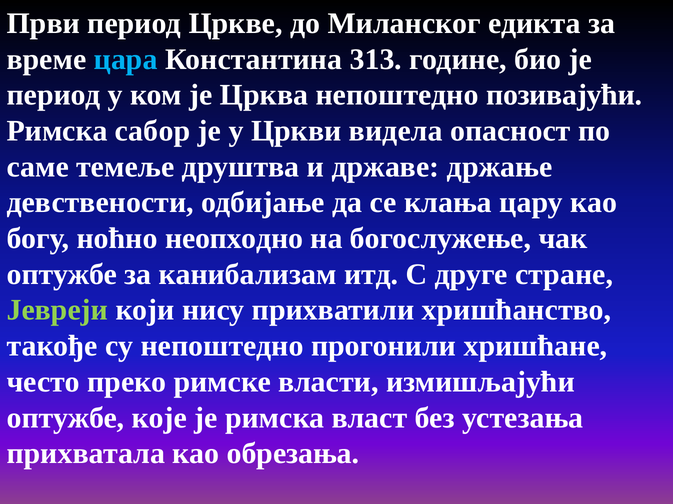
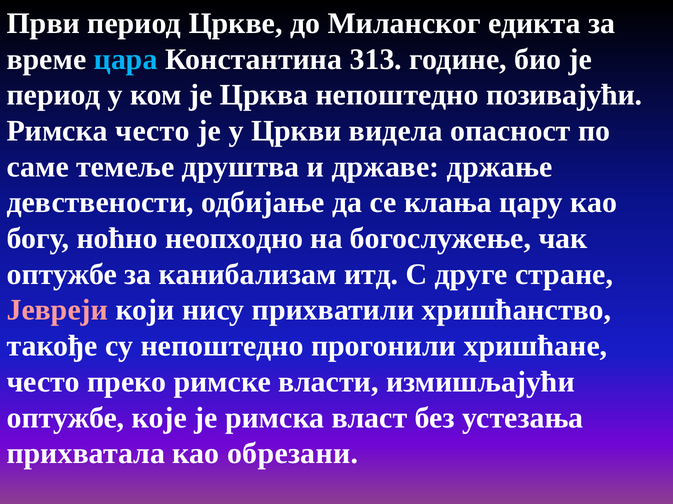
Римска сабор: сабор -> често
Јевреји colour: light green -> pink
обрезања: обрезања -> обрезани
